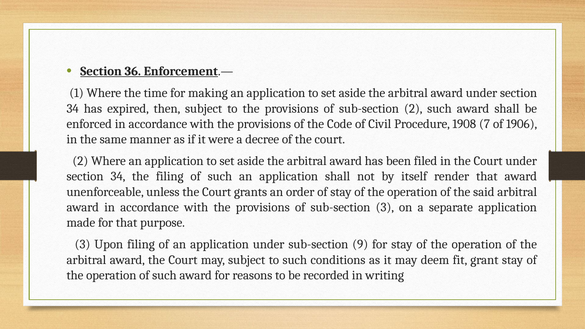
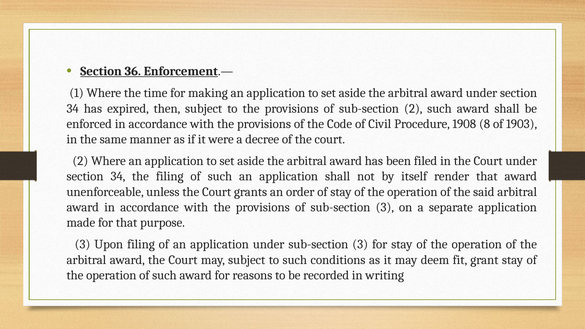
7: 7 -> 8
1906: 1906 -> 1903
under sub-section 9: 9 -> 3
